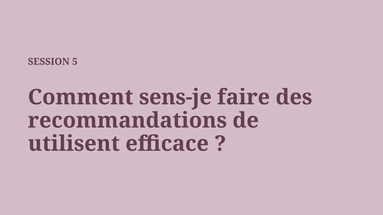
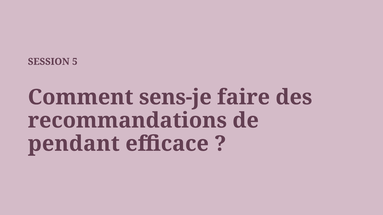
utilisent: utilisent -> pendant
